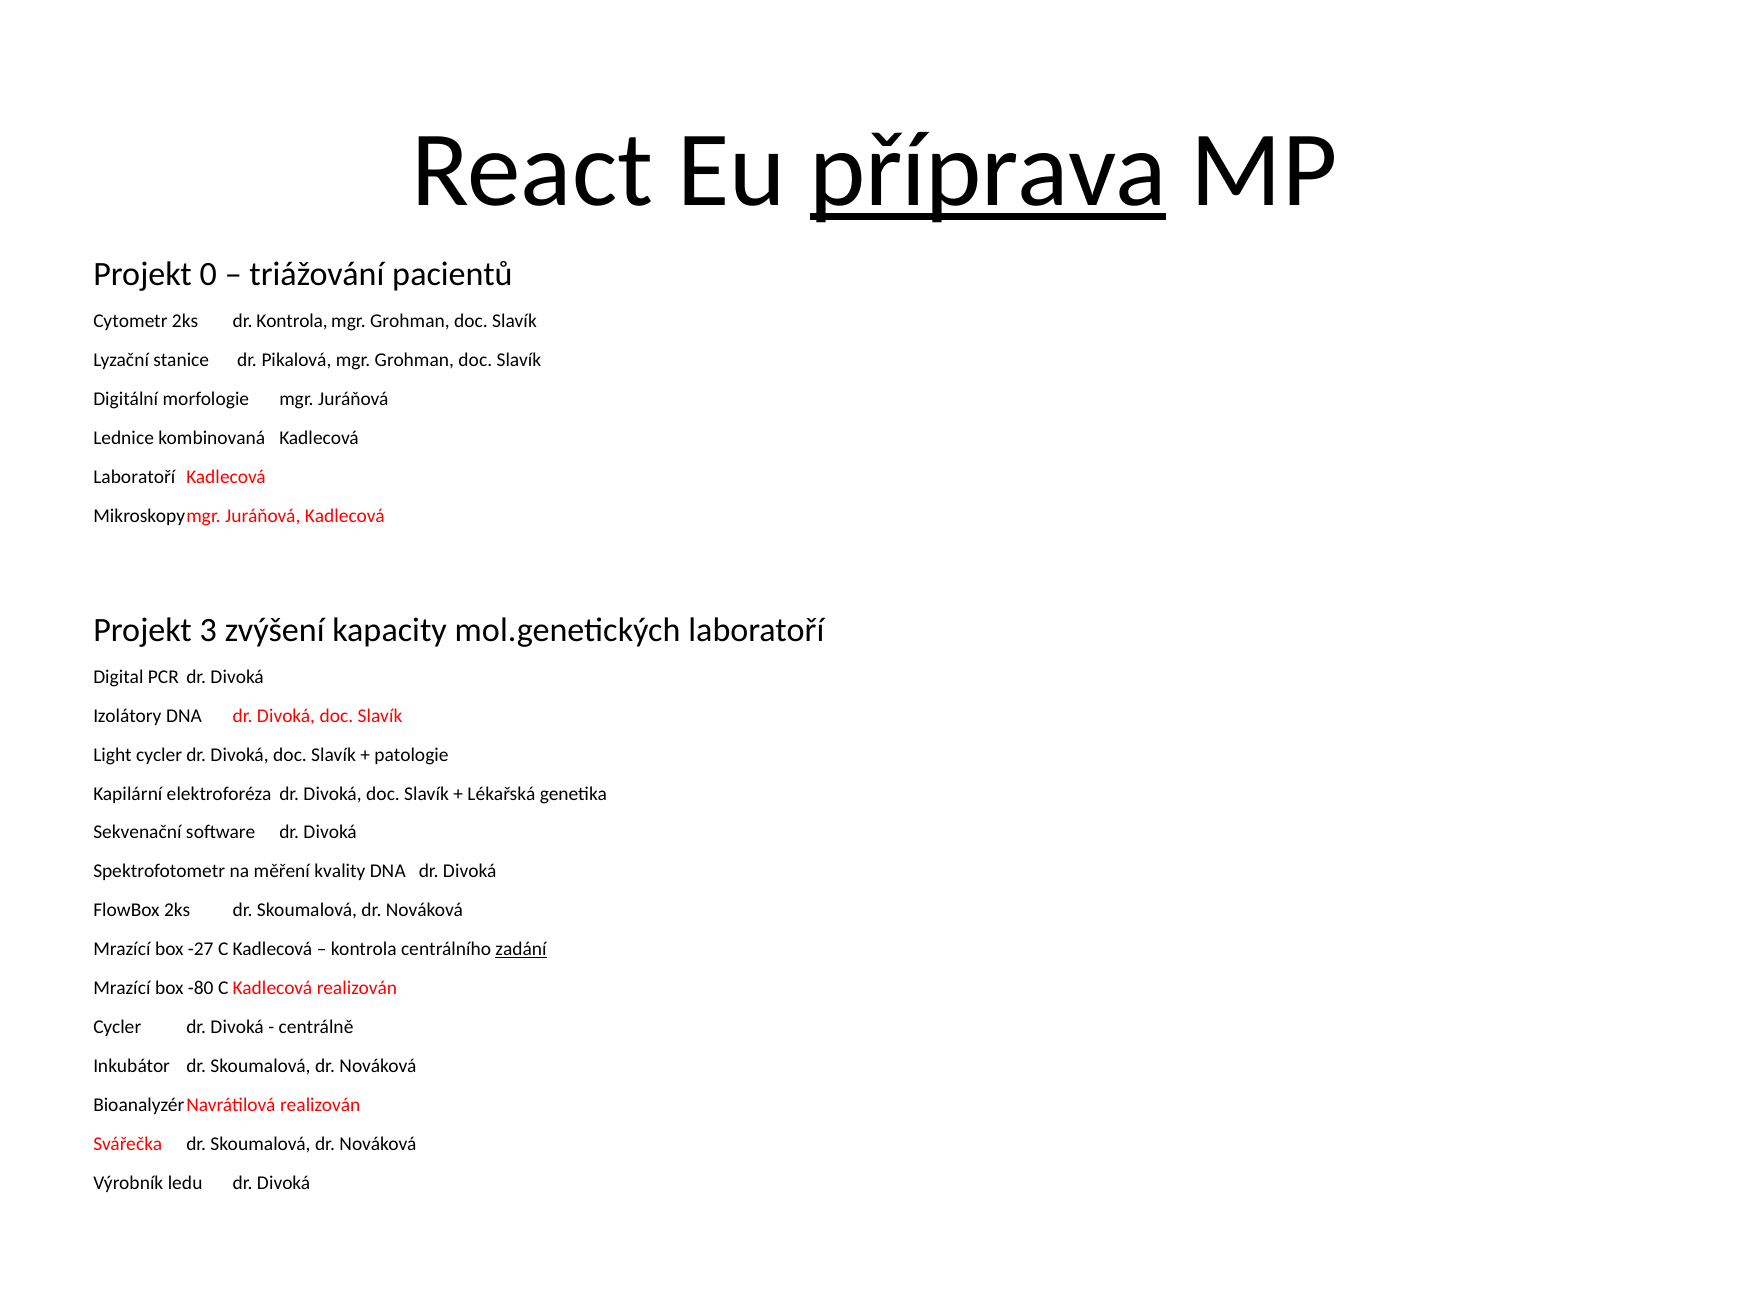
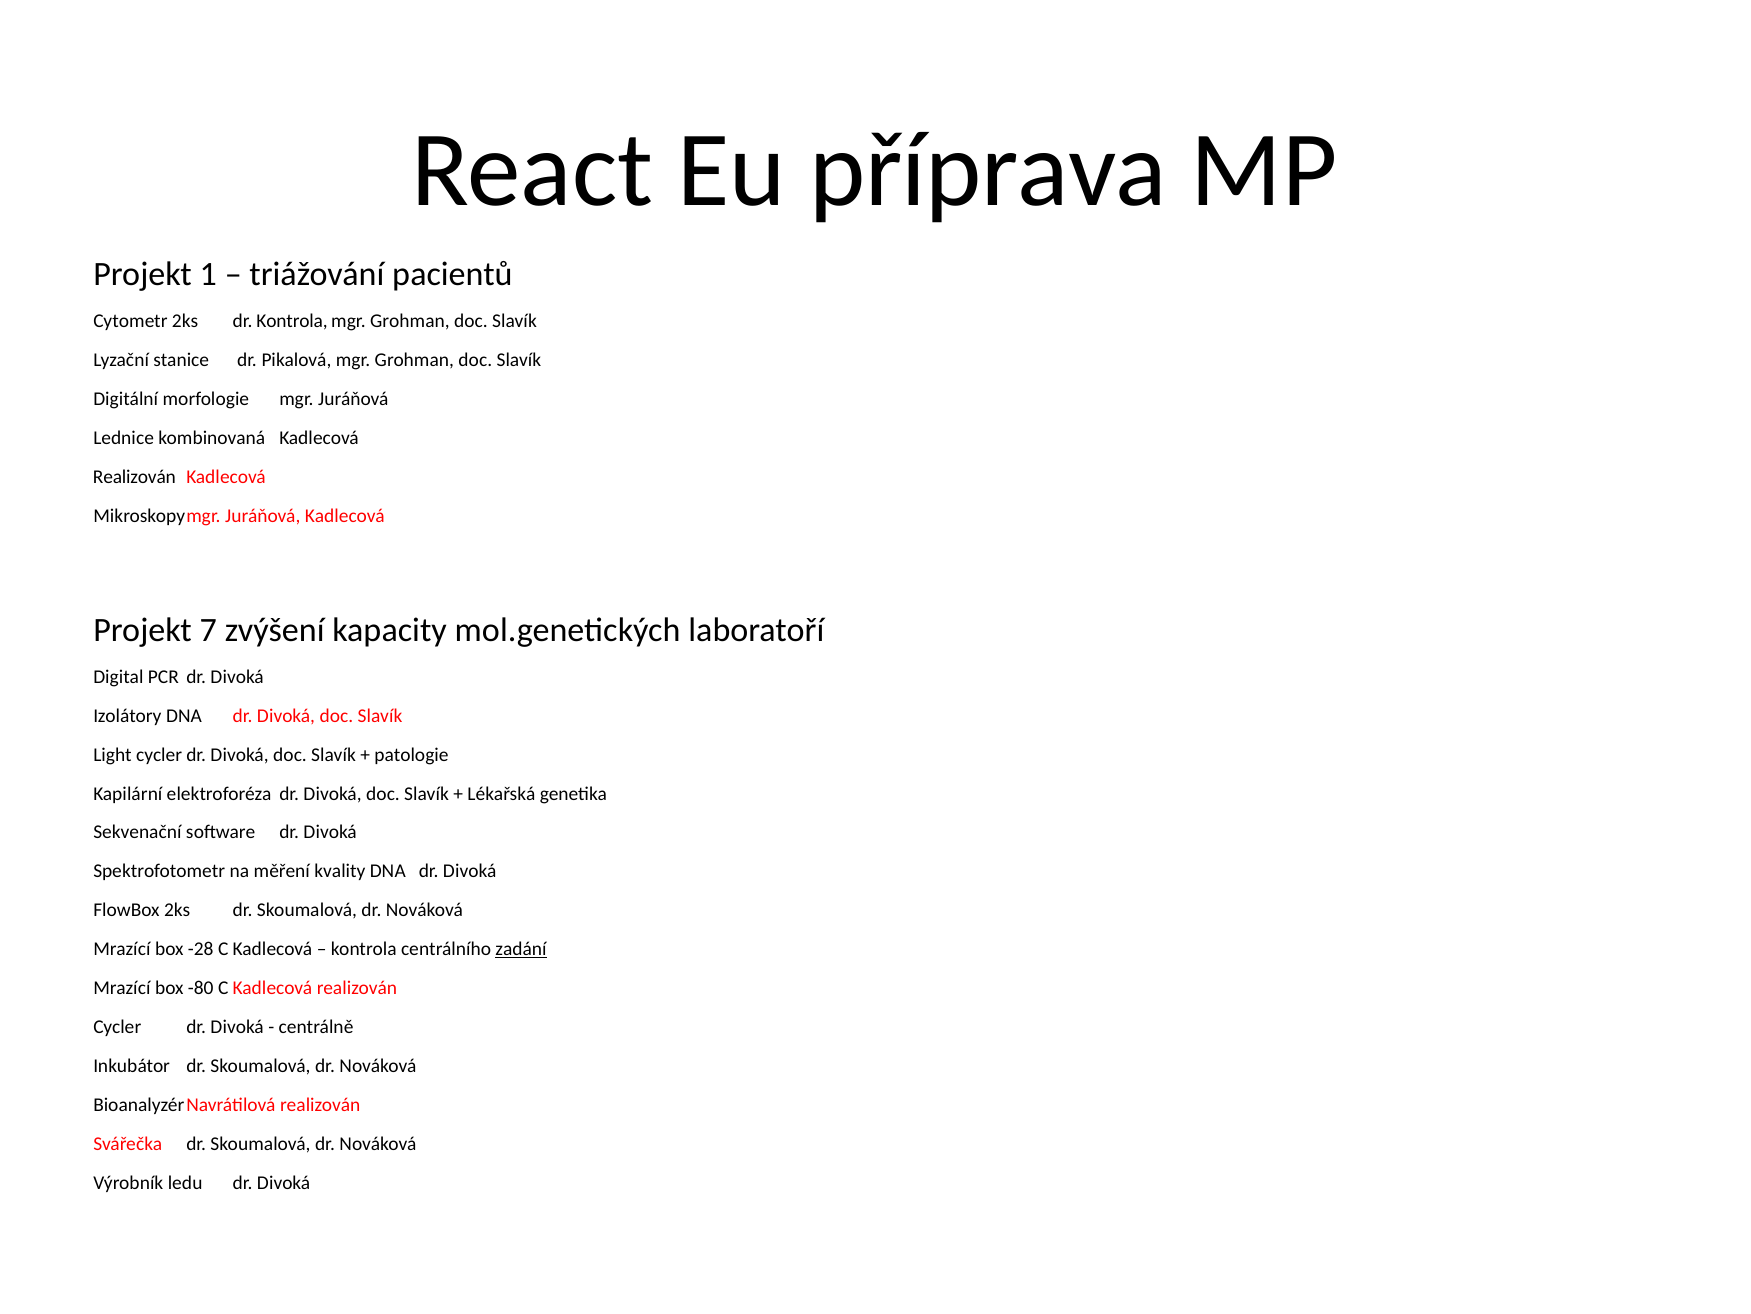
příprava underline: present -> none
0: 0 -> 1
Laboratoří at (134, 477): Laboratoří -> Realizován
3: 3 -> 7
-27: -27 -> -28
